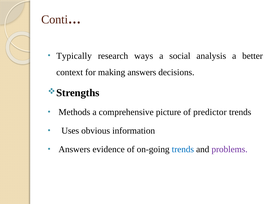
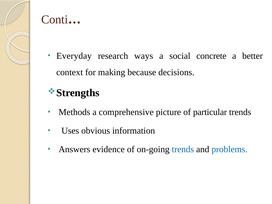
Typically: Typically -> Everyday
analysis: analysis -> concrete
making answers: answers -> because
predictor: predictor -> particular
problems colour: purple -> blue
